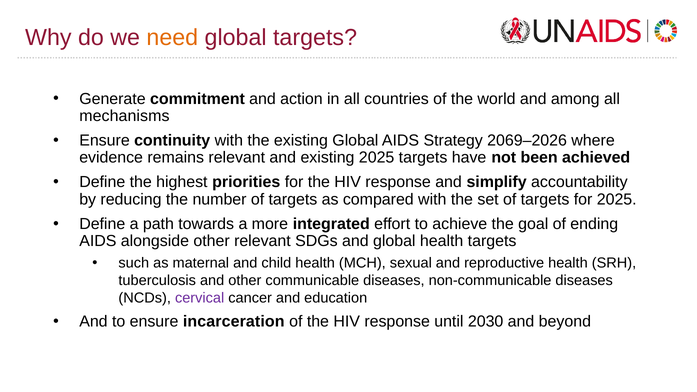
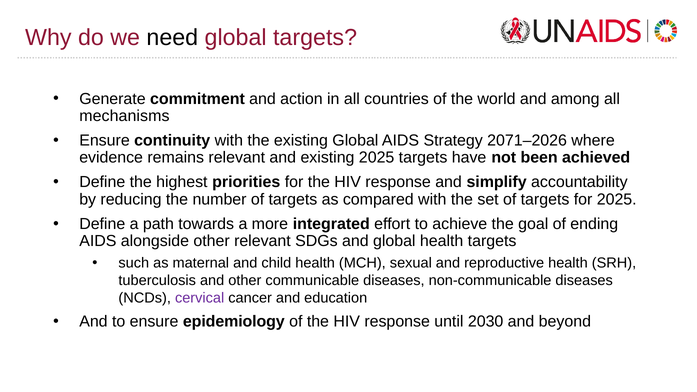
need colour: orange -> black
2069–2026: 2069–2026 -> 2071–2026
incarceration: incarceration -> epidemiology
